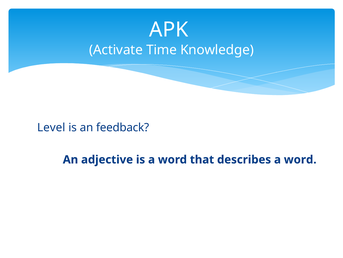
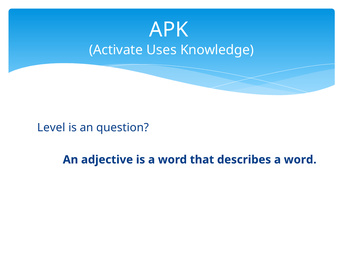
Time: Time -> Uses
feedback: feedback -> question
